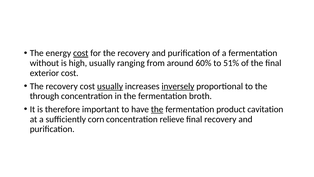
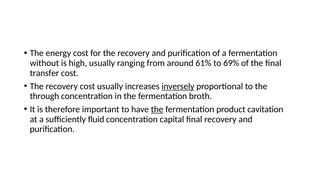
cost at (81, 53) underline: present -> none
60%: 60% -> 61%
51%: 51% -> 69%
exterior: exterior -> transfer
usually at (110, 86) underline: present -> none
corn: corn -> fluid
relieve: relieve -> capital
